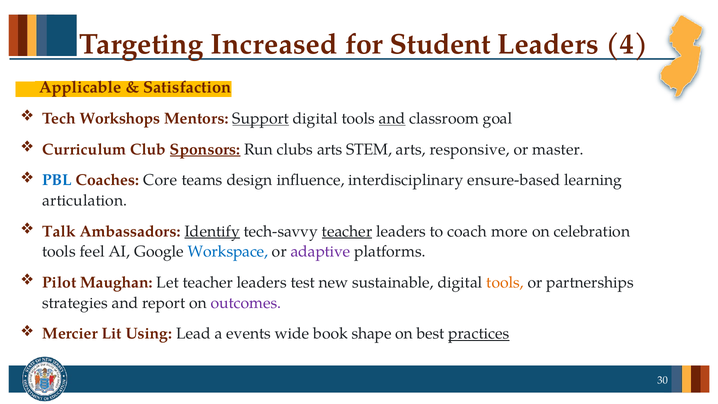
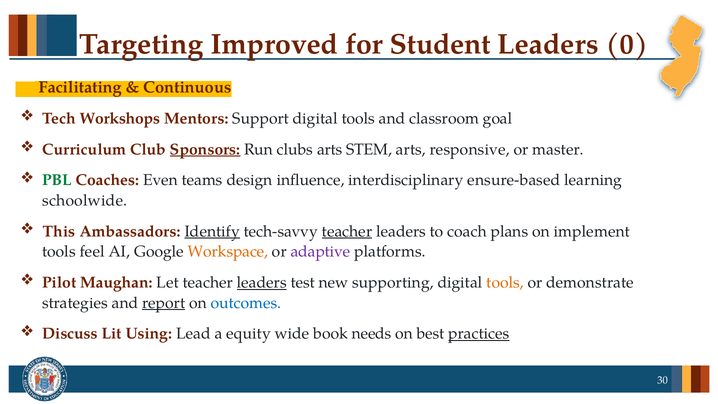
Increased: Increased -> Improved
4: 4 -> 0
Applicable: Applicable -> Facilitating
Satisfaction: Satisfaction -> Continuous
Support underline: present -> none
and at (392, 118) underline: present -> none
PBL colour: blue -> green
Core: Core -> Even
articulation: articulation -> schoolwide
Talk: Talk -> This
more: more -> plans
celebration: celebration -> implement
Workspace colour: blue -> orange
leaders at (262, 282) underline: none -> present
sustainable: sustainable -> supporting
partnerships: partnerships -> demonstrate
report underline: none -> present
outcomes colour: purple -> blue
Mercier: Mercier -> Discuss
events: events -> equity
shape: shape -> needs
